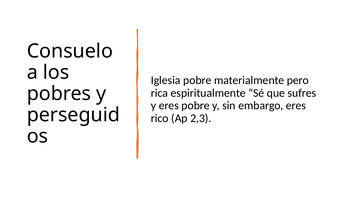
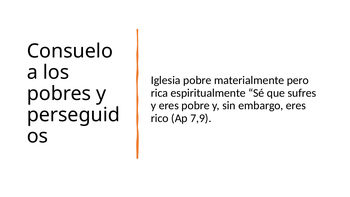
2,3: 2,3 -> 7,9
